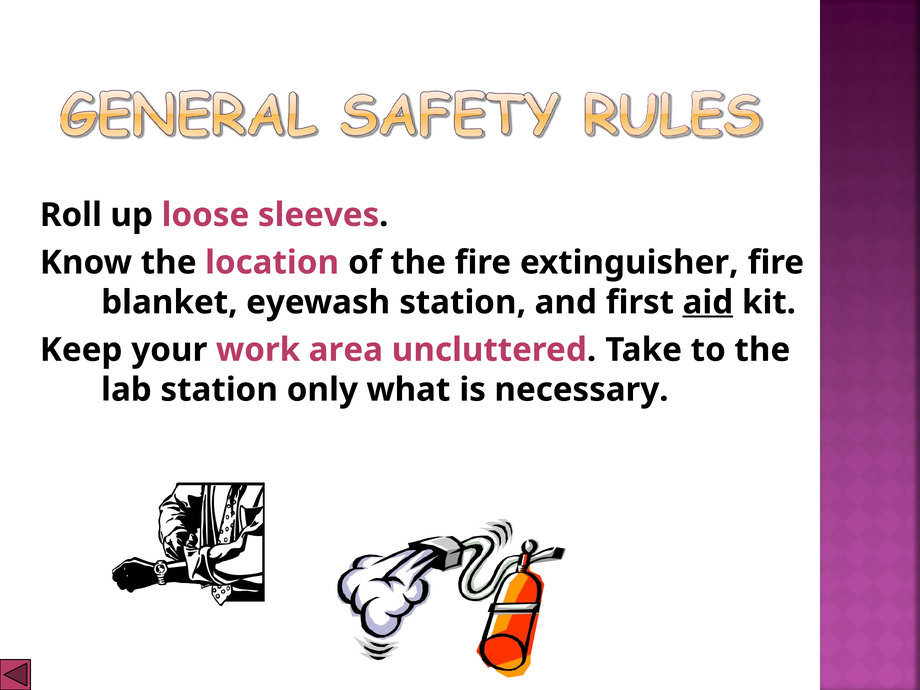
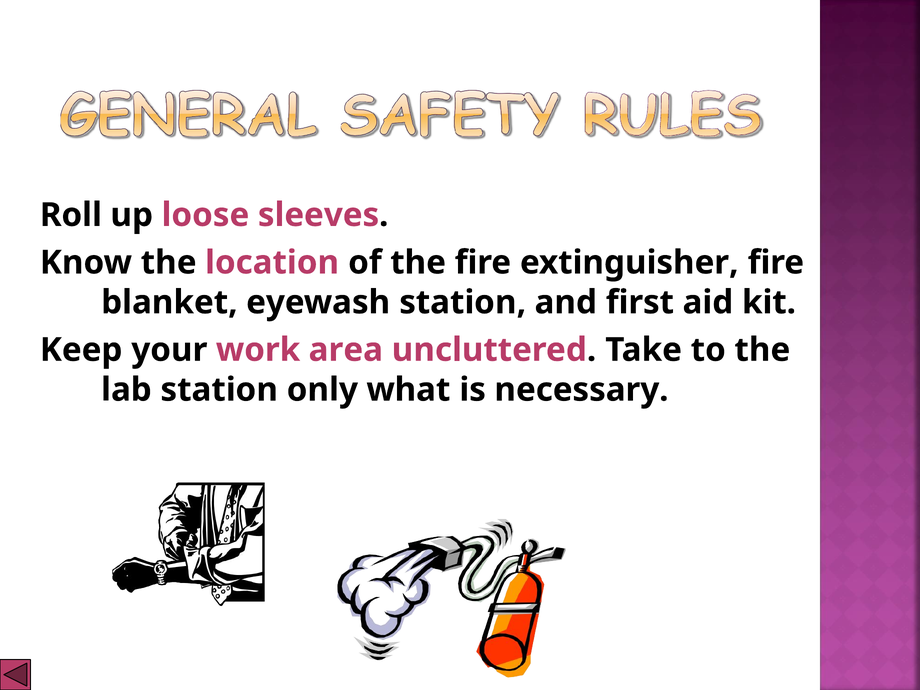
aid underline: present -> none
